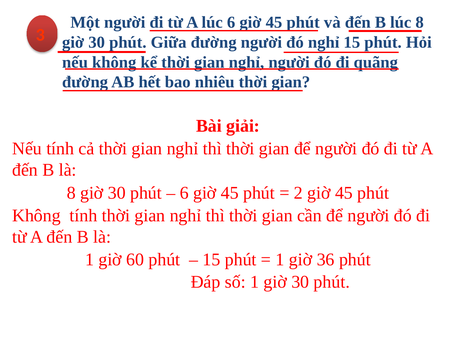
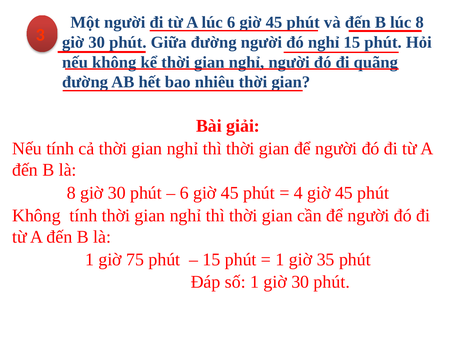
2: 2 -> 4
60: 60 -> 75
36: 36 -> 35
